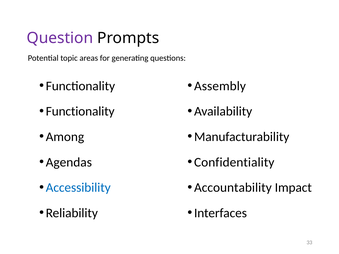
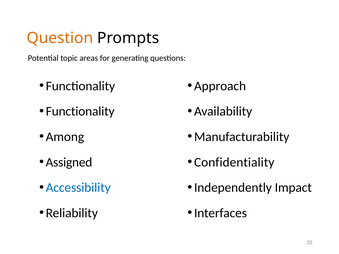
Question colour: purple -> orange
Assembly: Assembly -> Approach
Agendas: Agendas -> Assigned
Accountability: Accountability -> Independently
